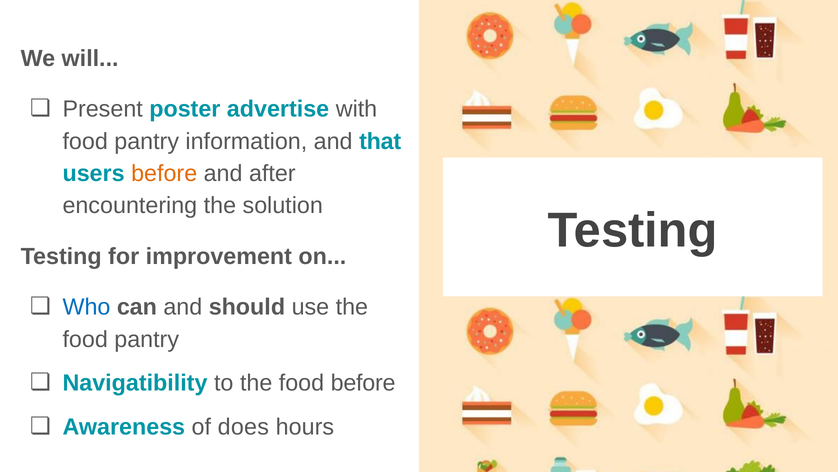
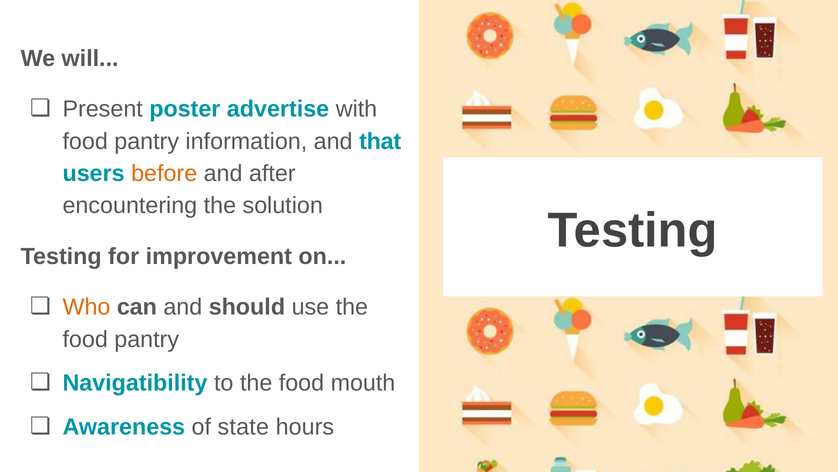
Who colour: blue -> orange
food before: before -> mouth
does: does -> state
